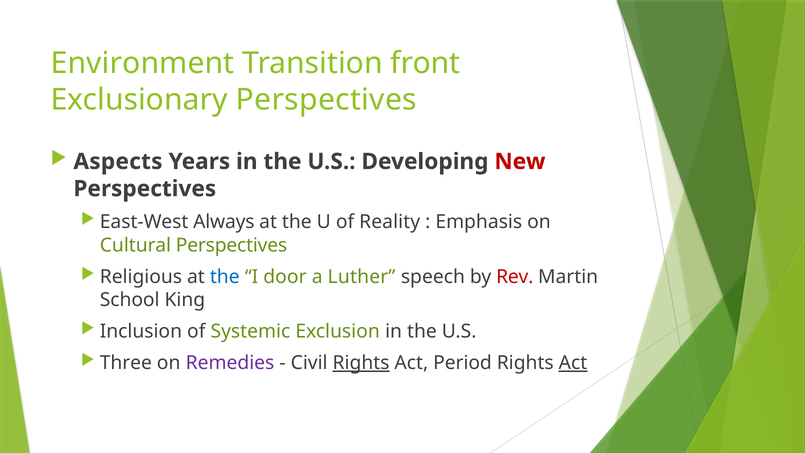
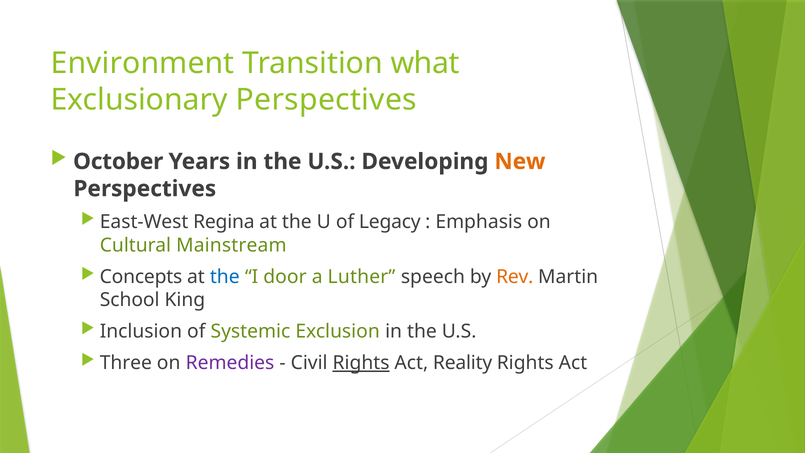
front: front -> what
Aspects: Aspects -> October
New colour: red -> orange
Always: Always -> Regina
Reality: Reality -> Legacy
Cultural Perspectives: Perspectives -> Mainstream
Religious: Religious -> Concepts
Rev colour: red -> orange
Period: Period -> Reality
Act at (573, 363) underline: present -> none
